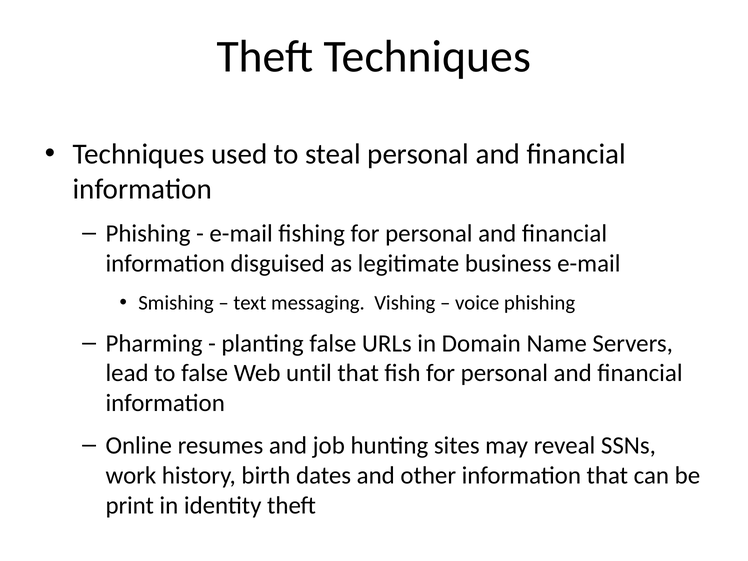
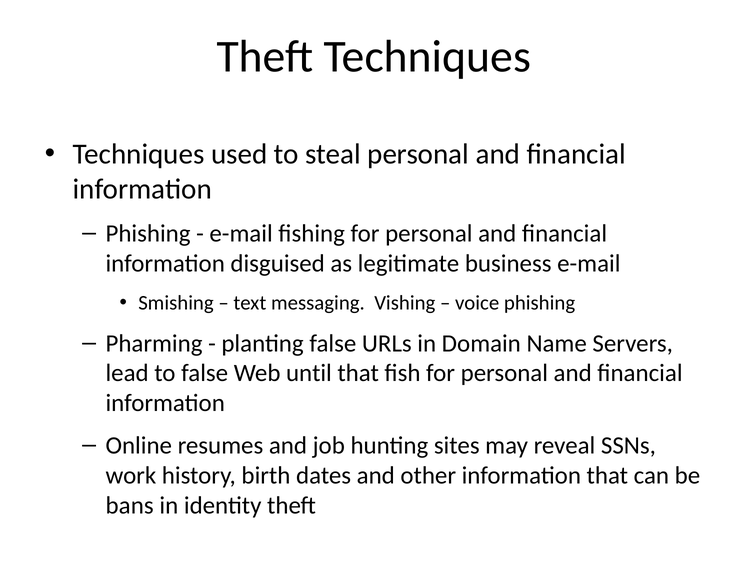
print: print -> bans
